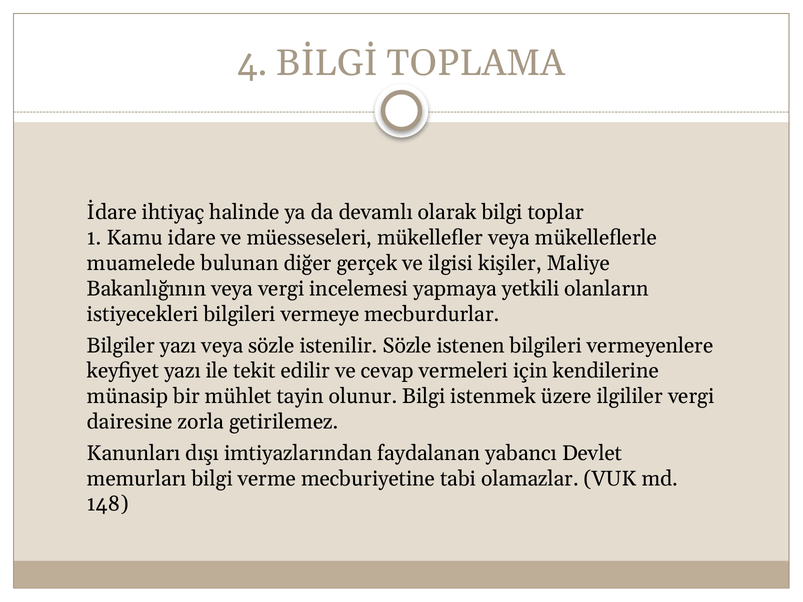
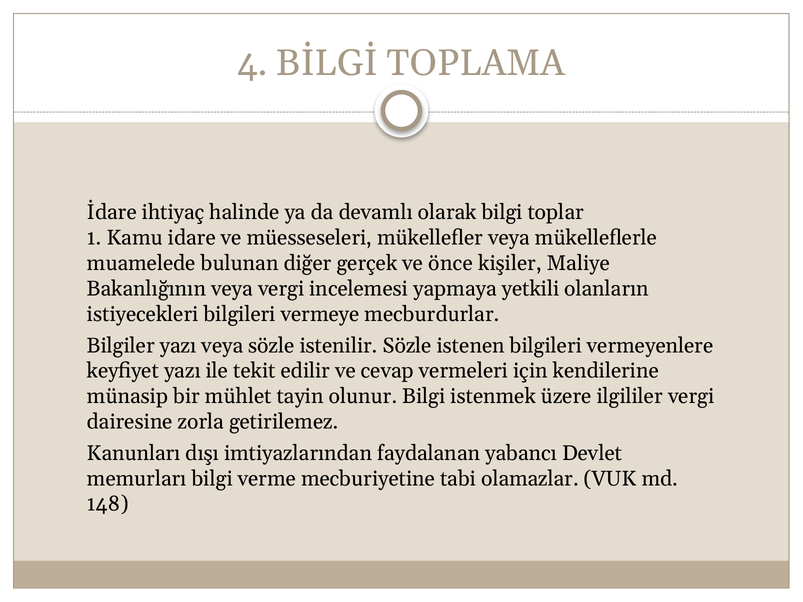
ilgisi: ilgisi -> önce
